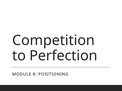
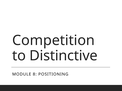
Perfection: Perfection -> Distinctive
